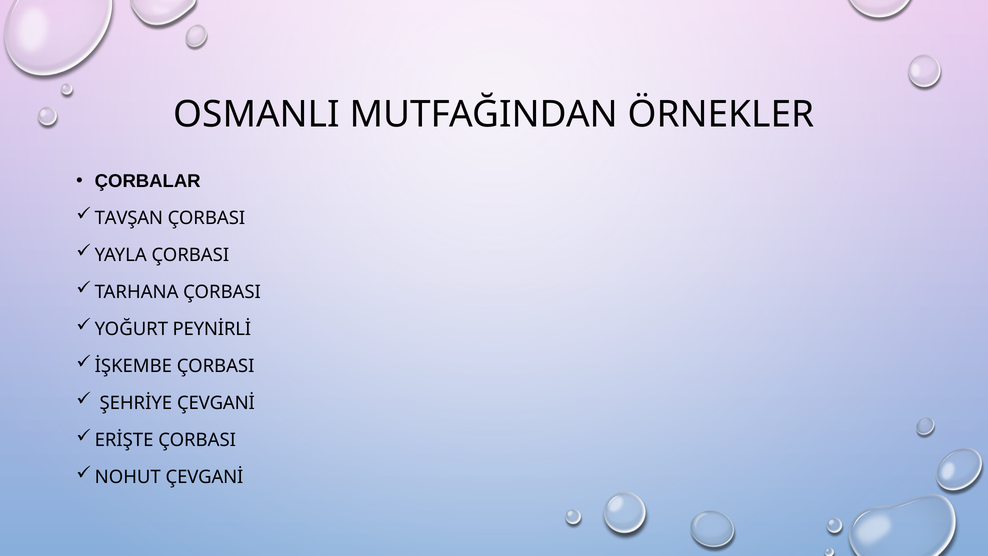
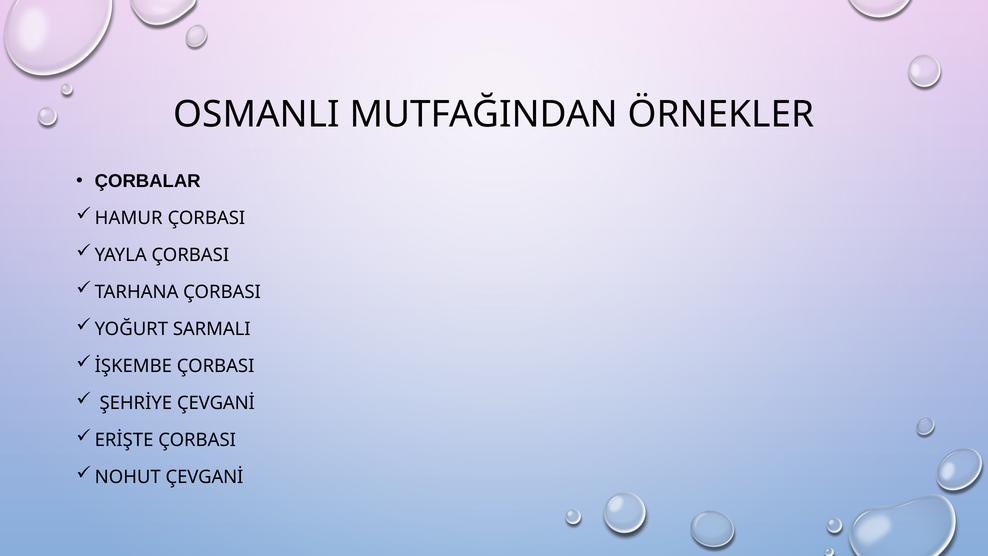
TAVŞAN: TAVŞAN -> HAMUR
PEYNİRLİ: PEYNİRLİ -> SARMALI
